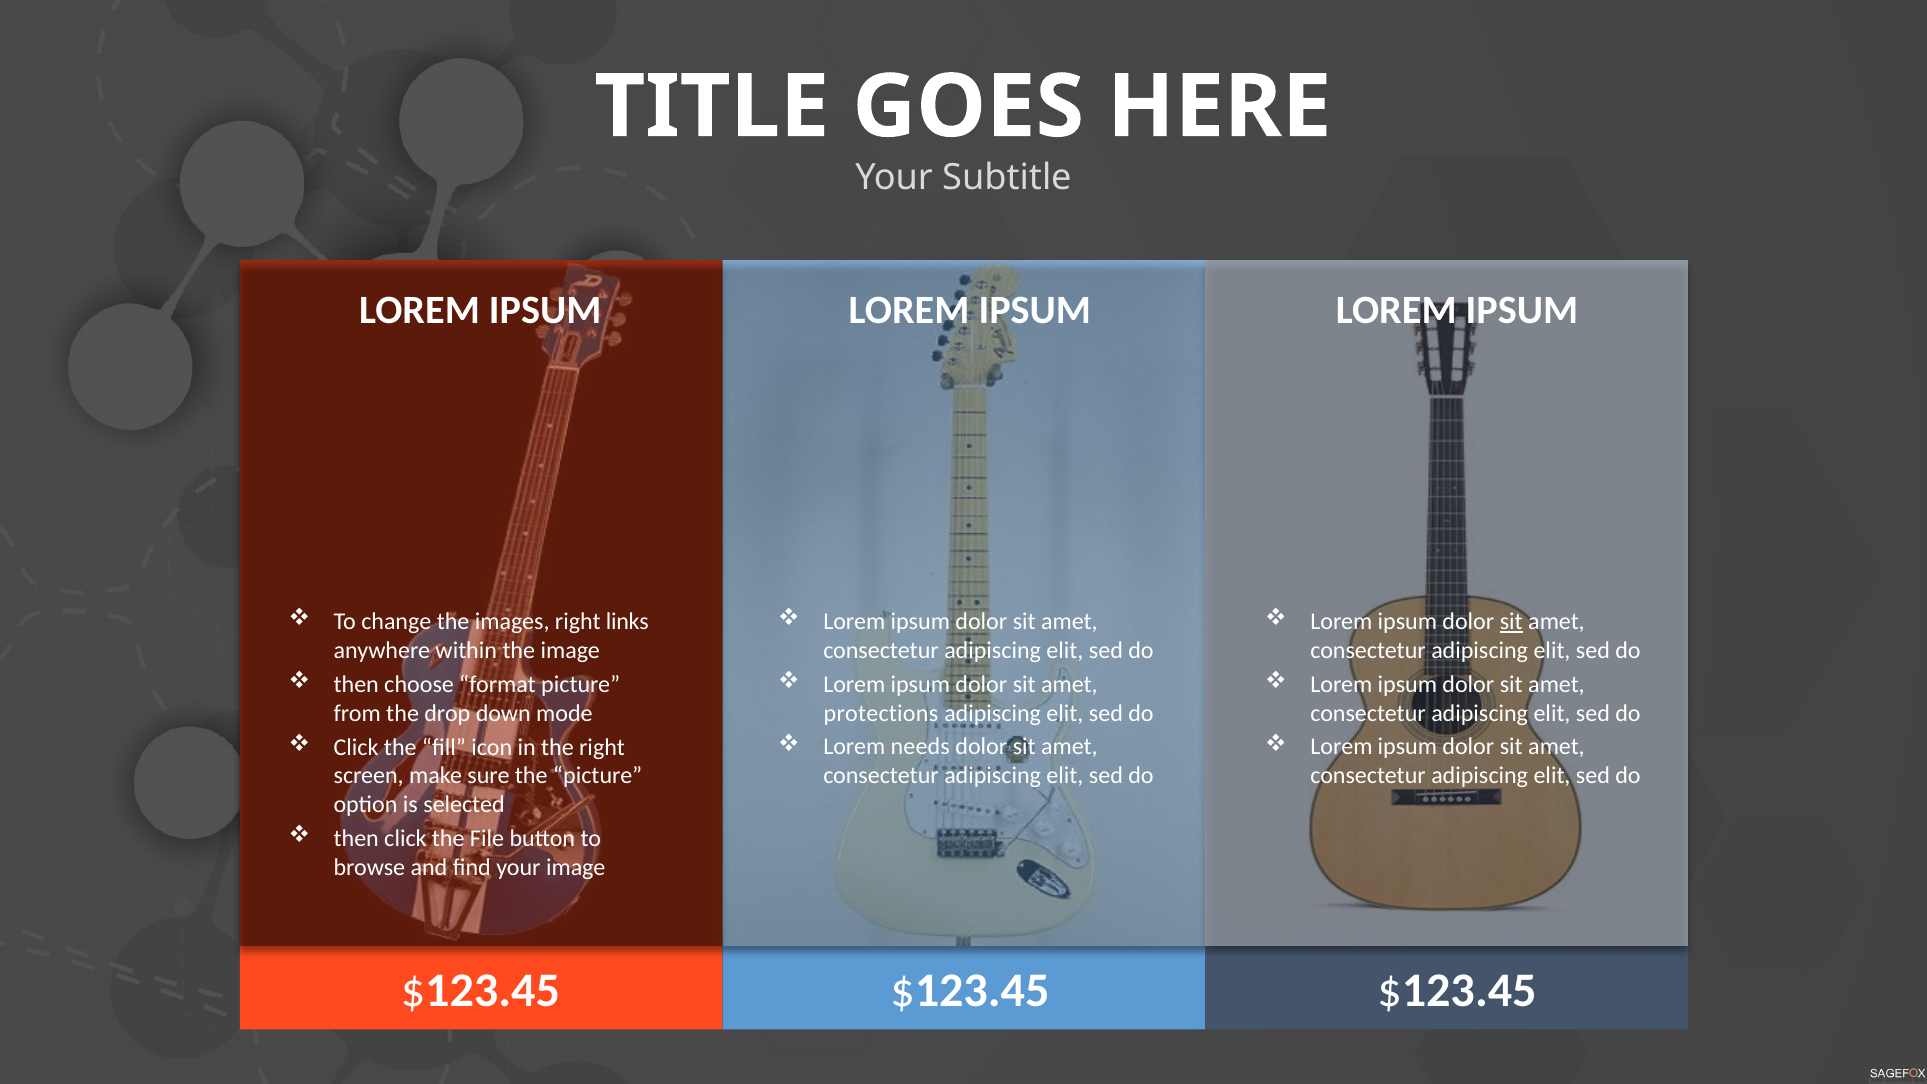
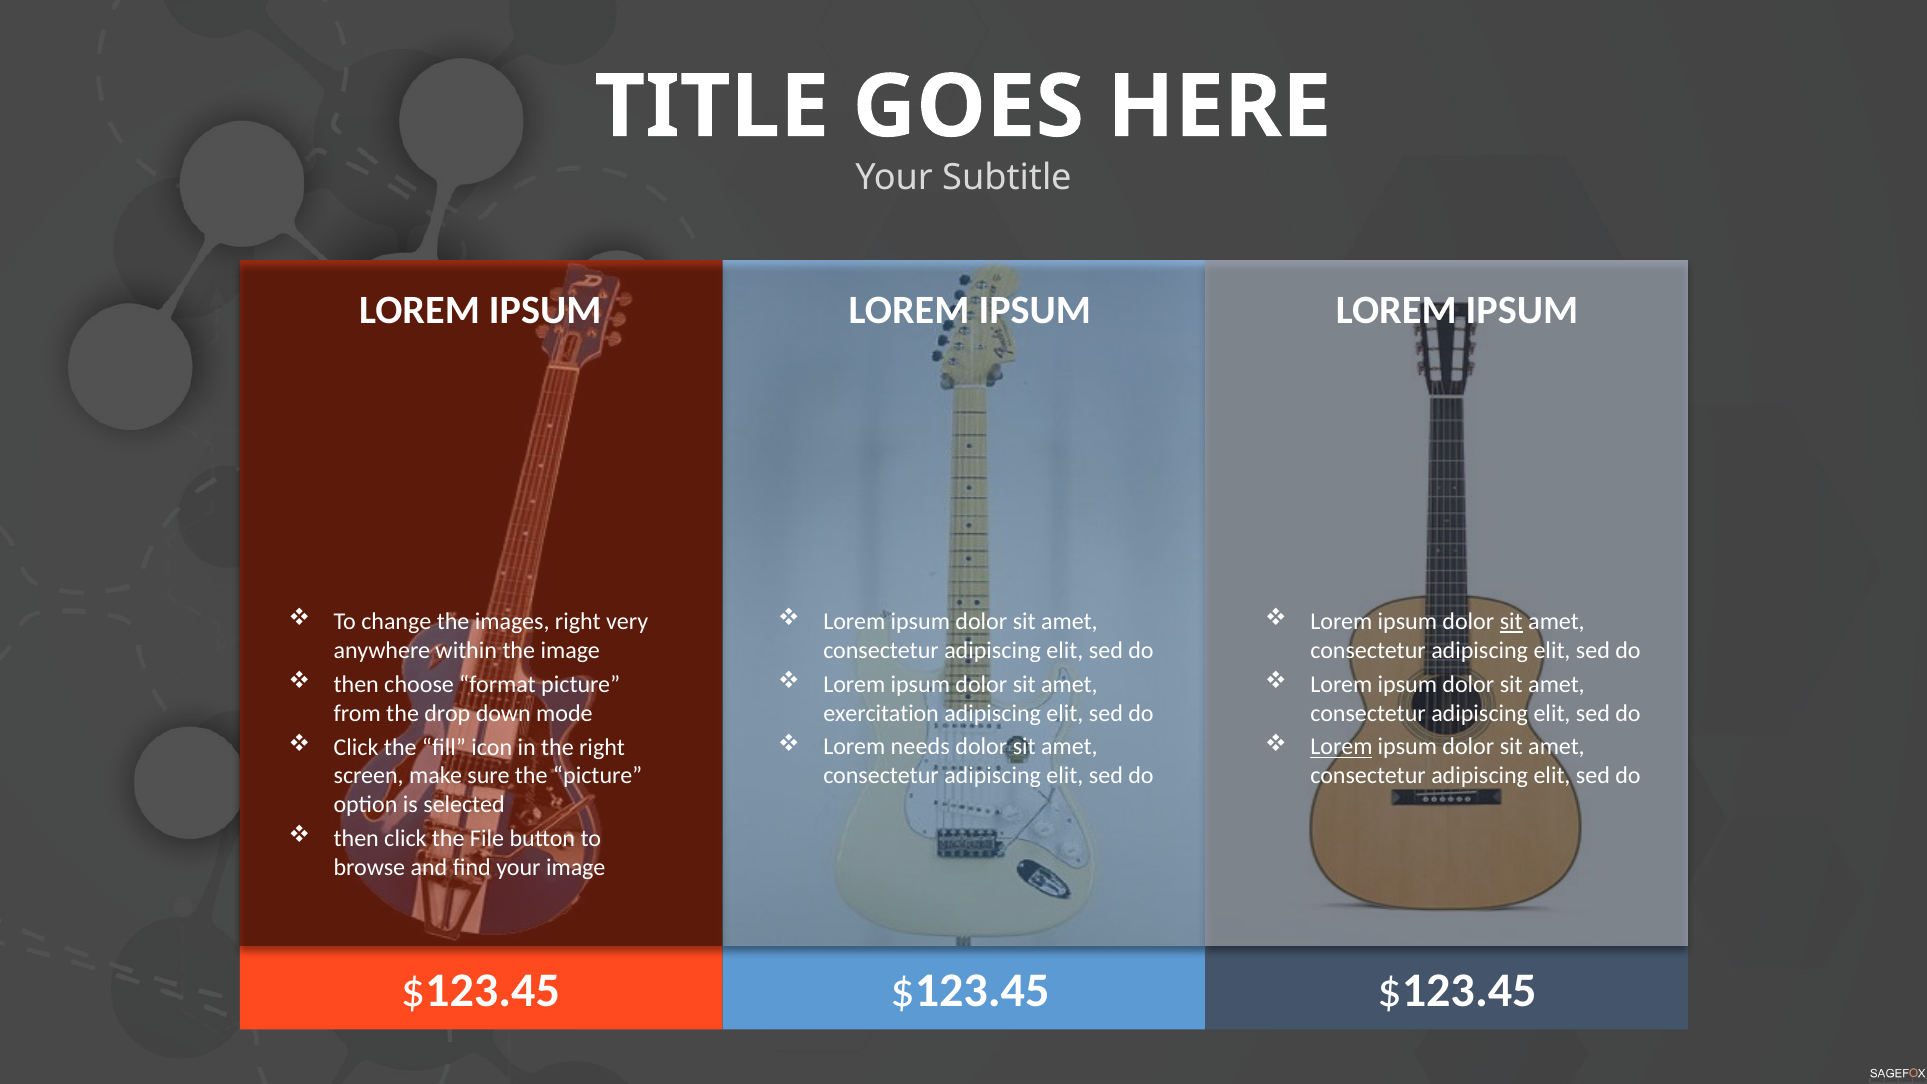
links: links -> very
protections: protections -> exercitation
Lorem at (1341, 747) underline: none -> present
